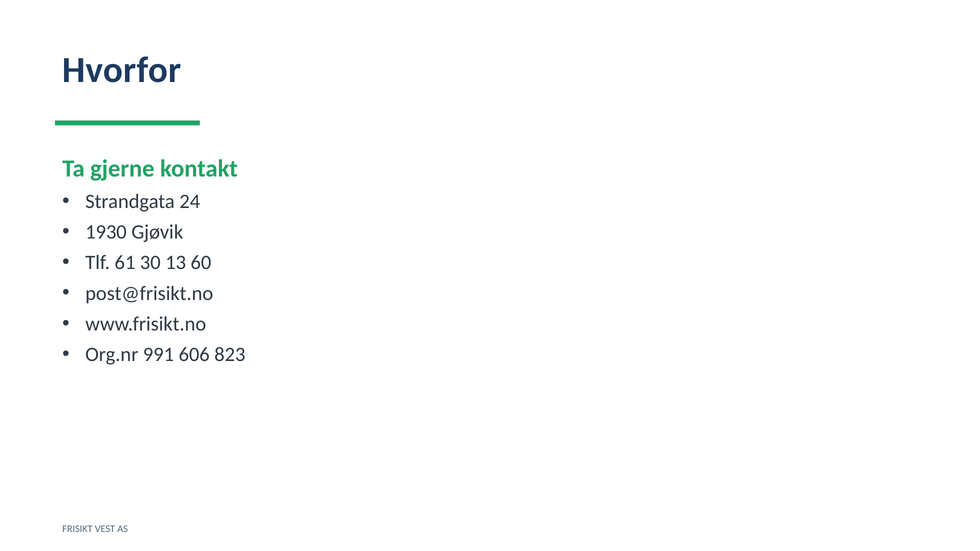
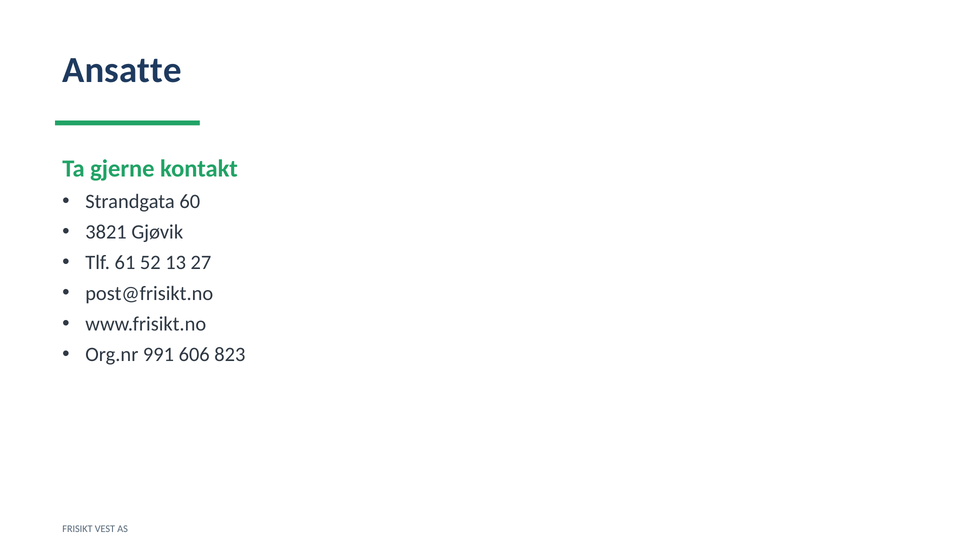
Hvorfor: Hvorfor -> Ansatte
24: 24 -> 60
1930: 1930 -> 3821
30: 30 -> 52
60: 60 -> 27
